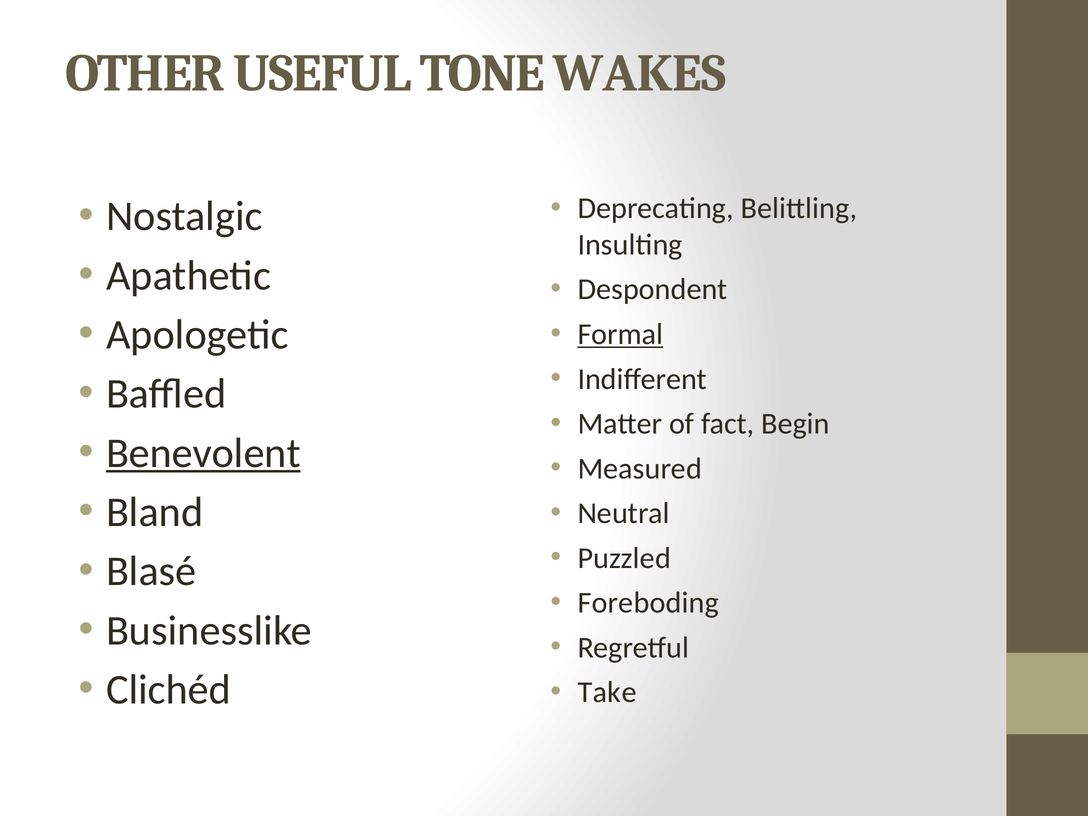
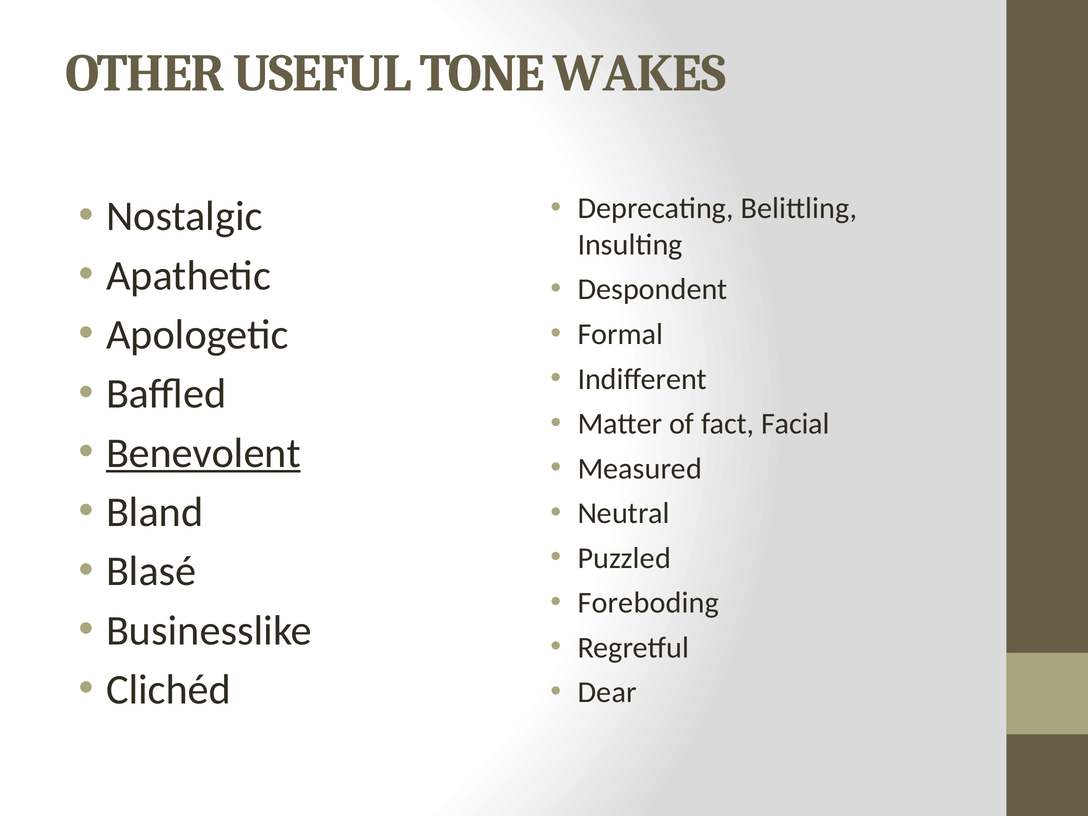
Formal underline: present -> none
Begin: Begin -> Facial
Take: Take -> Dear
